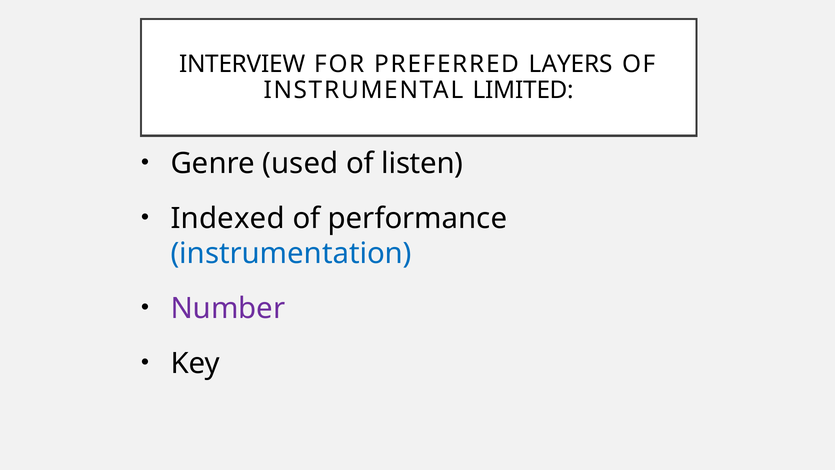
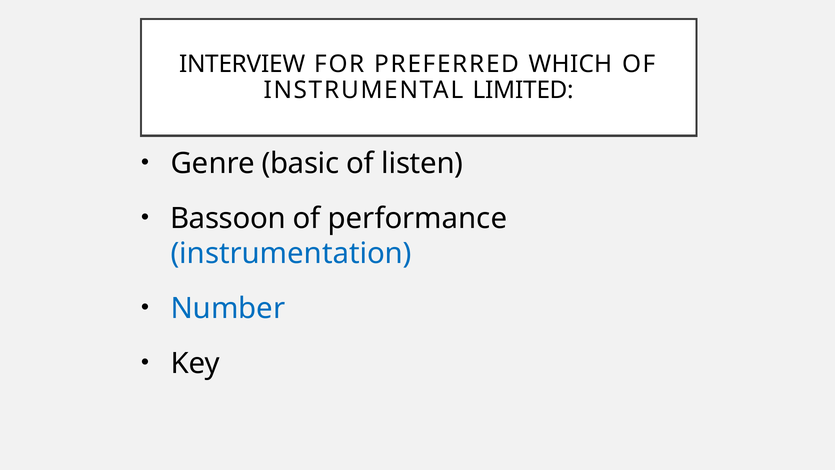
LAYERS: LAYERS -> WHICH
used: used -> basic
Indexed: Indexed -> Bassoon
Number colour: purple -> blue
